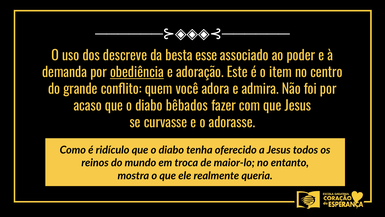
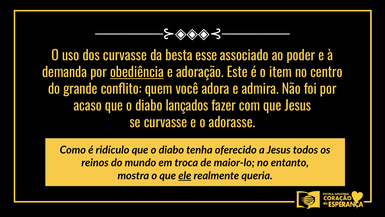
dos descreve: descreve -> curvasse
bêbados: bêbados -> lançados
ele underline: none -> present
